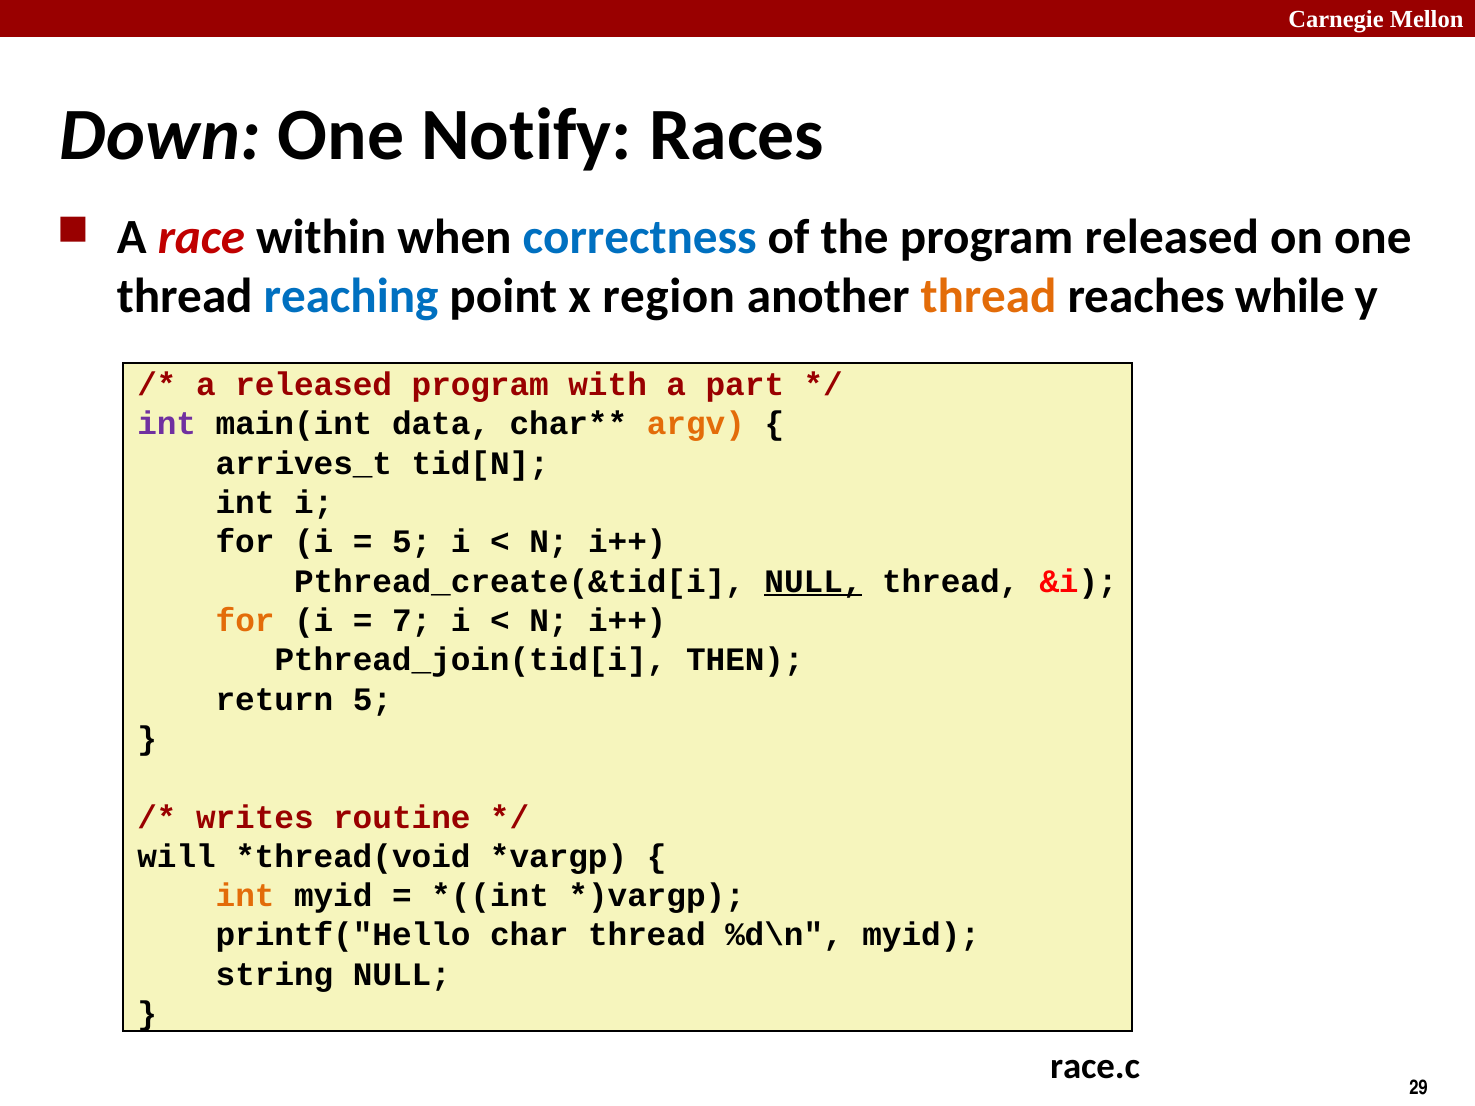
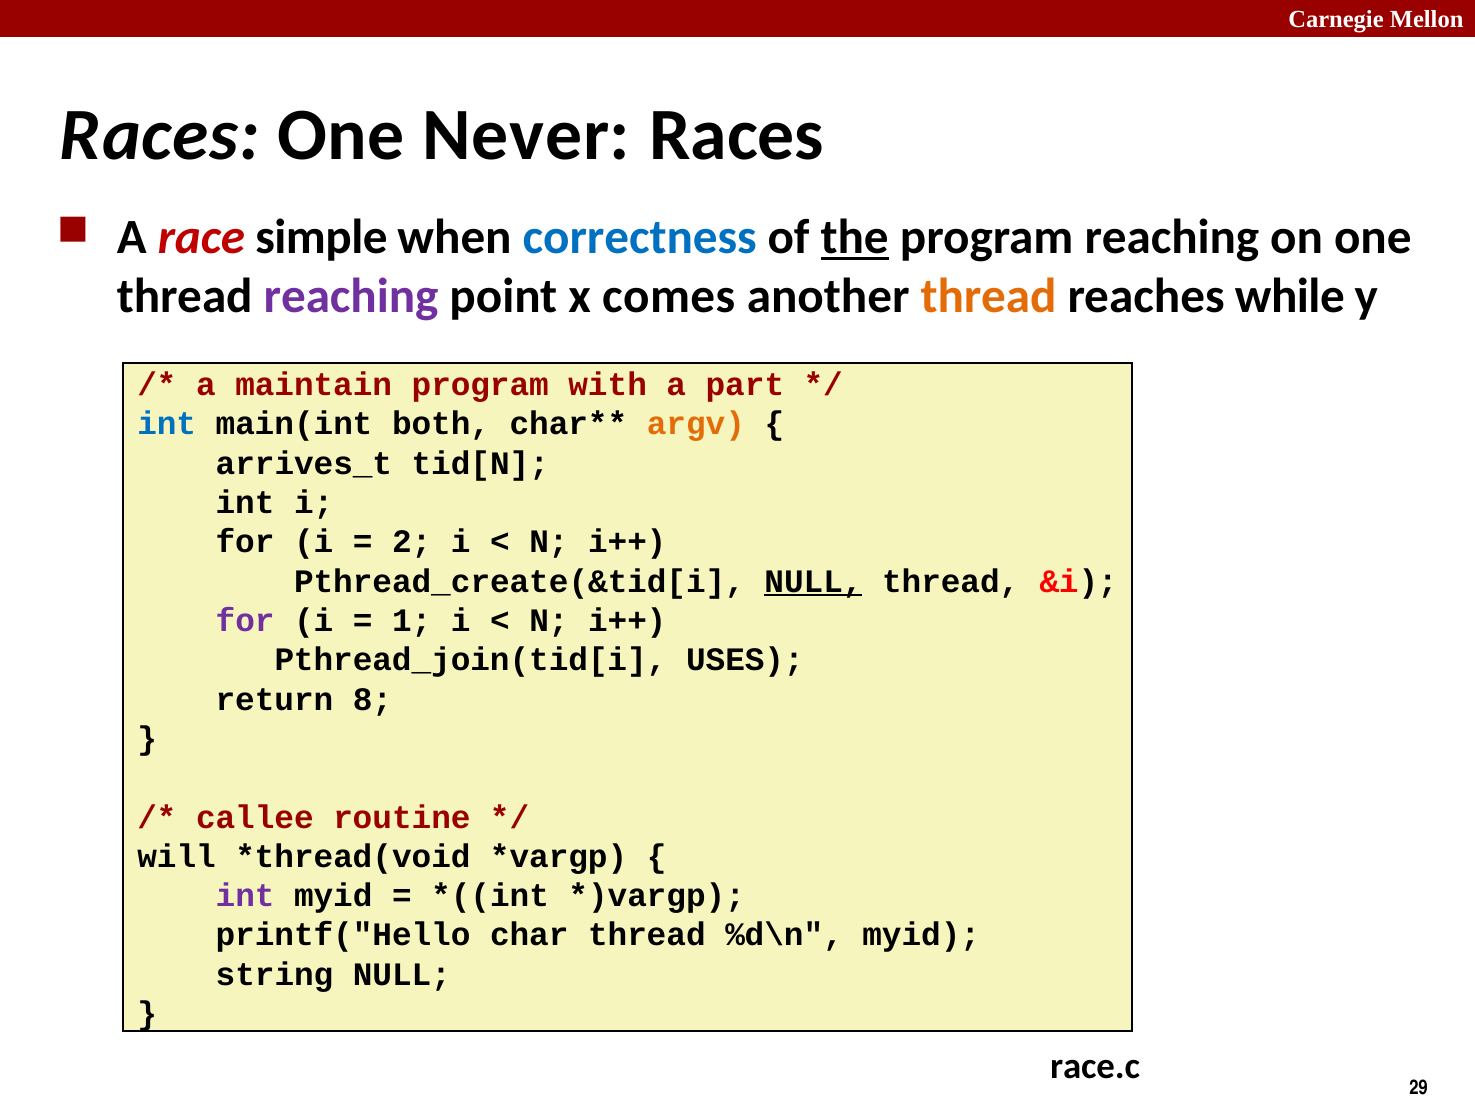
Down at (160, 136): Down -> Races
Notify: Notify -> Never
within: within -> simple
the underline: none -> present
program released: released -> reaching
reaching at (351, 296) colour: blue -> purple
region: region -> comes
a released: released -> maintain
int at (167, 424) colour: purple -> blue
data: data -> both
5 at (412, 542): 5 -> 2
for at (245, 621) colour: orange -> purple
7: 7 -> 1
THEN: THEN -> USES
return 5: 5 -> 8
writes: writes -> callee
int at (245, 896) colour: orange -> purple
